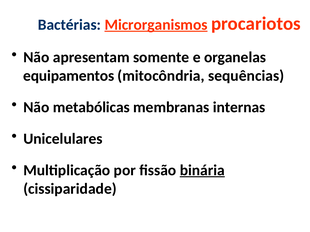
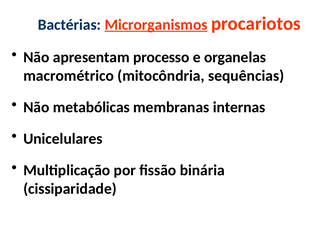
somente: somente -> processo
equipamentos: equipamentos -> macrométrico
binária underline: present -> none
